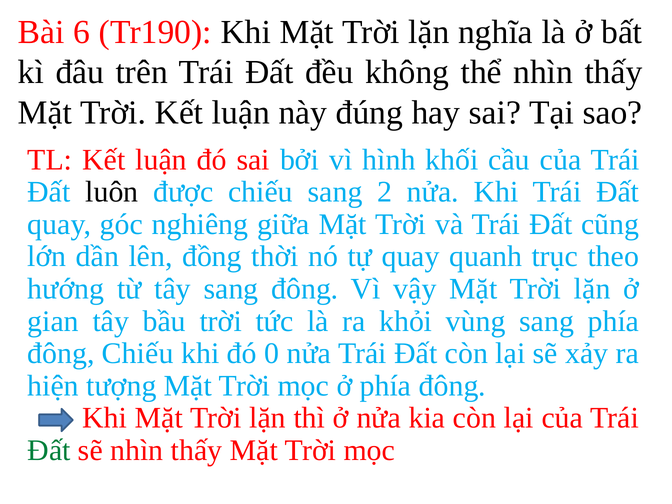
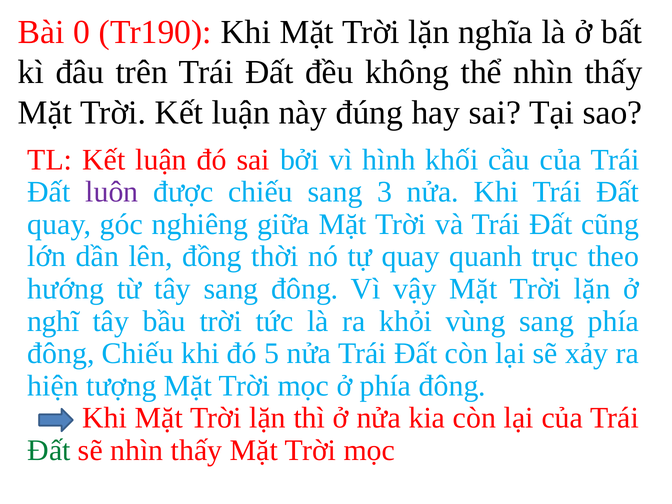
6: 6 -> 0
luôn colour: black -> purple
2: 2 -> 3
gian: gian -> nghĩ
0: 0 -> 5
